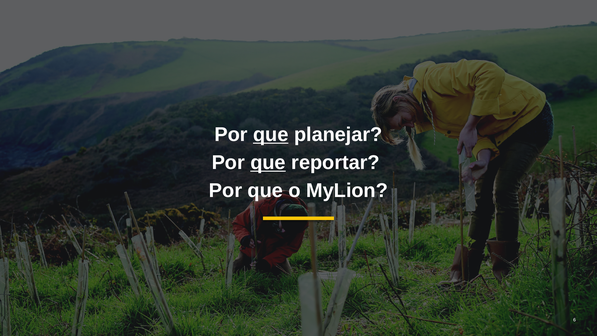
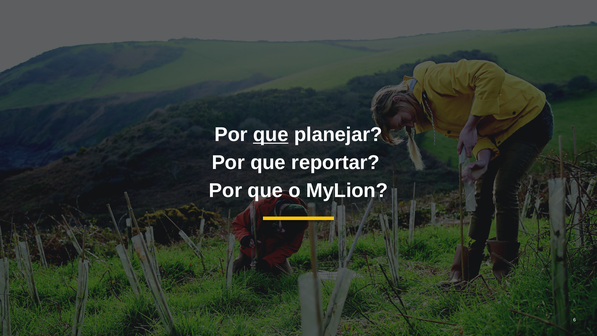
que at (268, 162) underline: present -> none
